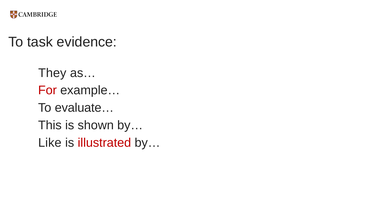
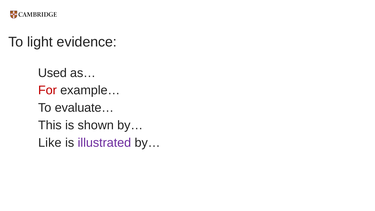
task: task -> light
They: They -> Used
illustrated colour: red -> purple
